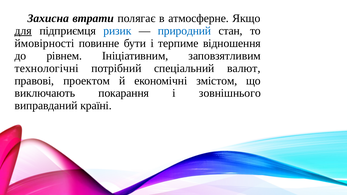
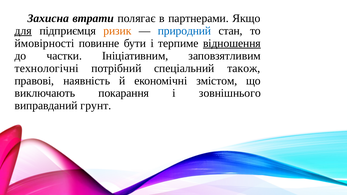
атмосферне: атмосферне -> партнерами
ризик colour: blue -> orange
відношення underline: none -> present
рівнем: рівнем -> частки
валют: валют -> також
проектом: проектом -> наявність
країні: країні -> грунт
